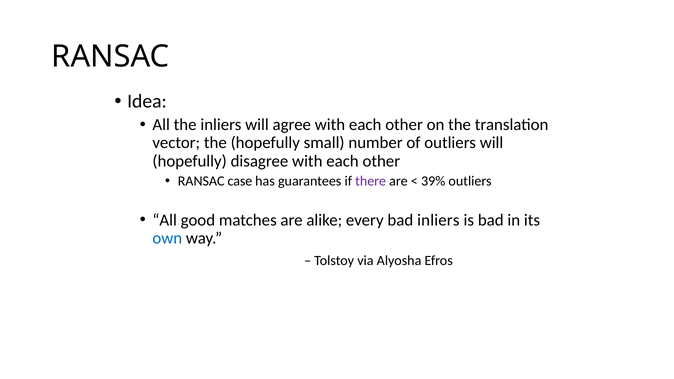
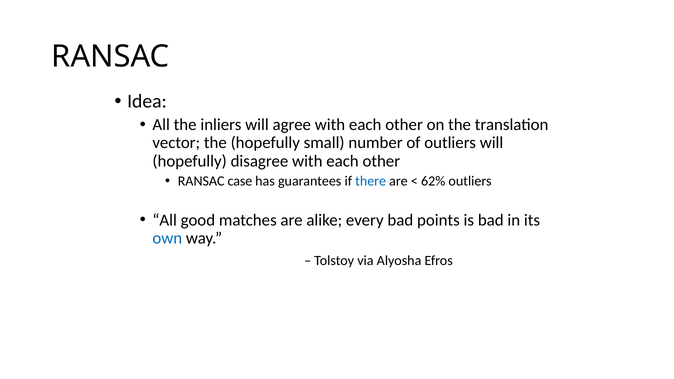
there colour: purple -> blue
39%: 39% -> 62%
bad inliers: inliers -> points
